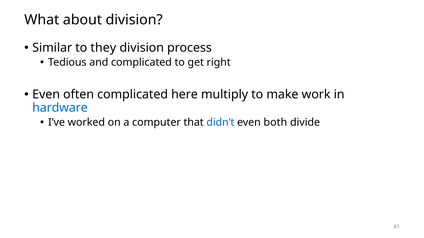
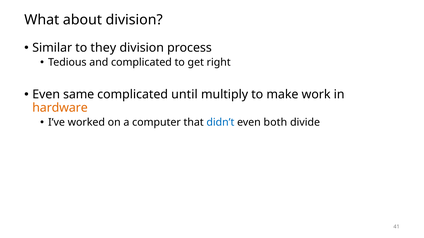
often: often -> same
here: here -> until
hardware colour: blue -> orange
